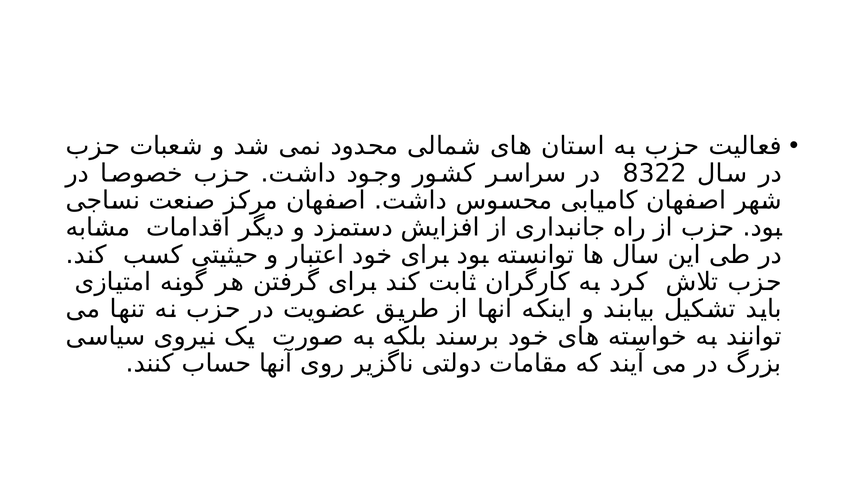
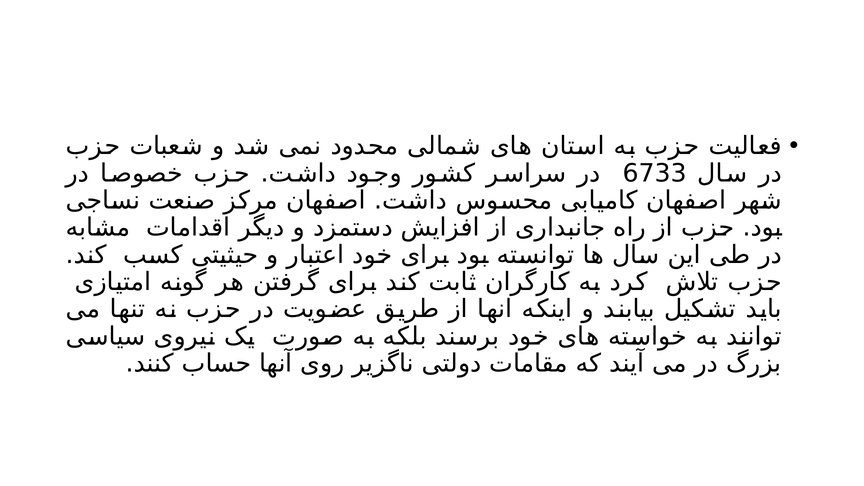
8322: 8322 -> 6733
